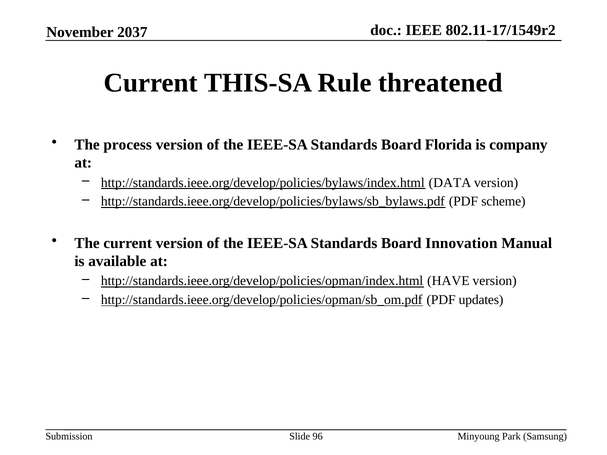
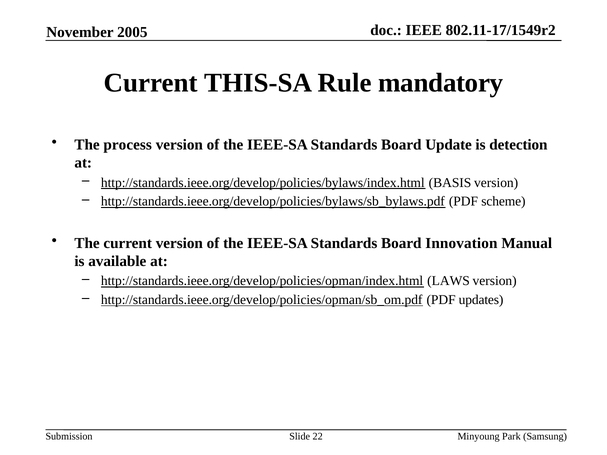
2037: 2037 -> 2005
threatened: threatened -> mandatory
Florida: Florida -> Update
company: company -> detection
DATA: DATA -> BASIS
HAVE: HAVE -> LAWS
96: 96 -> 22
